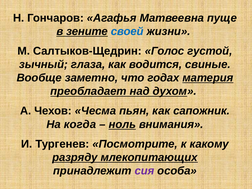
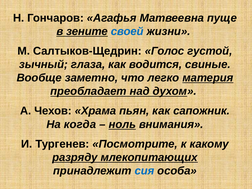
годах: годах -> легко
Чесма: Чесма -> Храма
сия colour: purple -> blue
